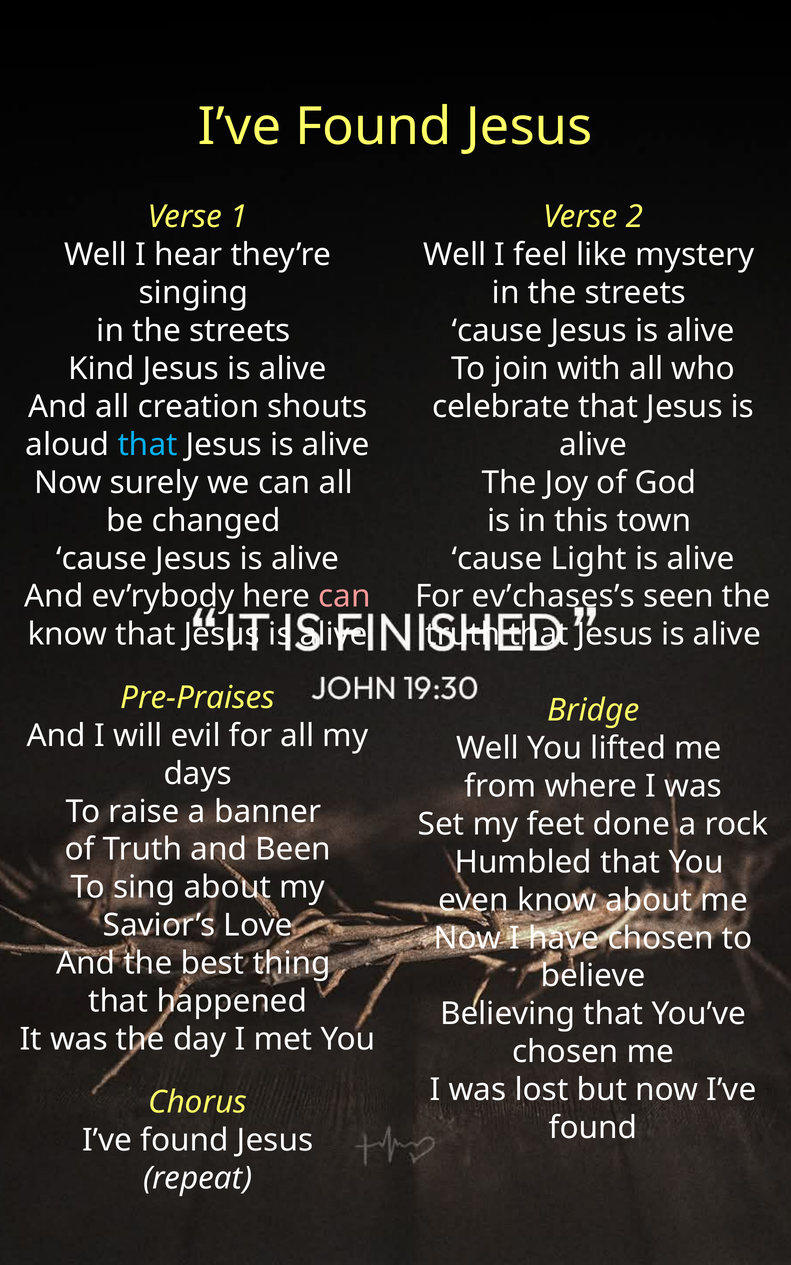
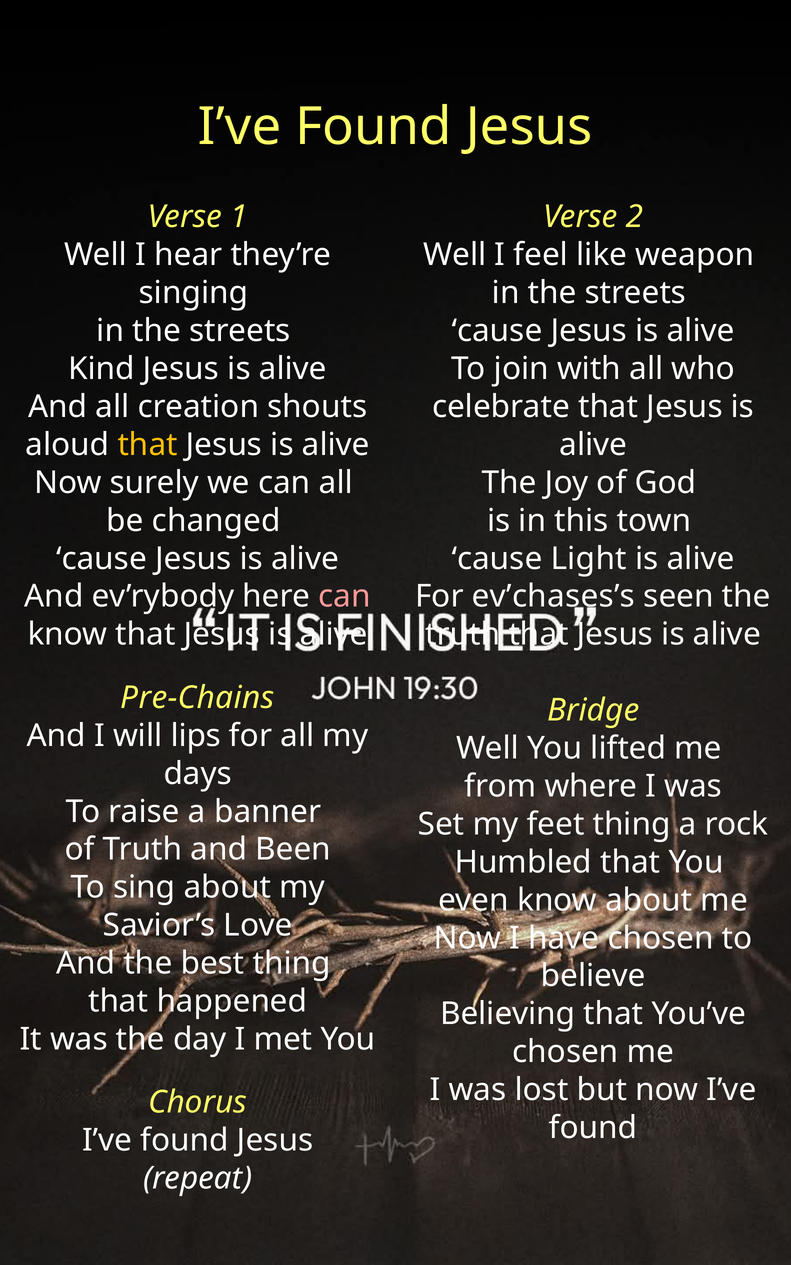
mystery: mystery -> weapon
that at (148, 445) colour: light blue -> yellow
Pre-Praises: Pre-Praises -> Pre-Chains
evil: evil -> lips
feet done: done -> thing
